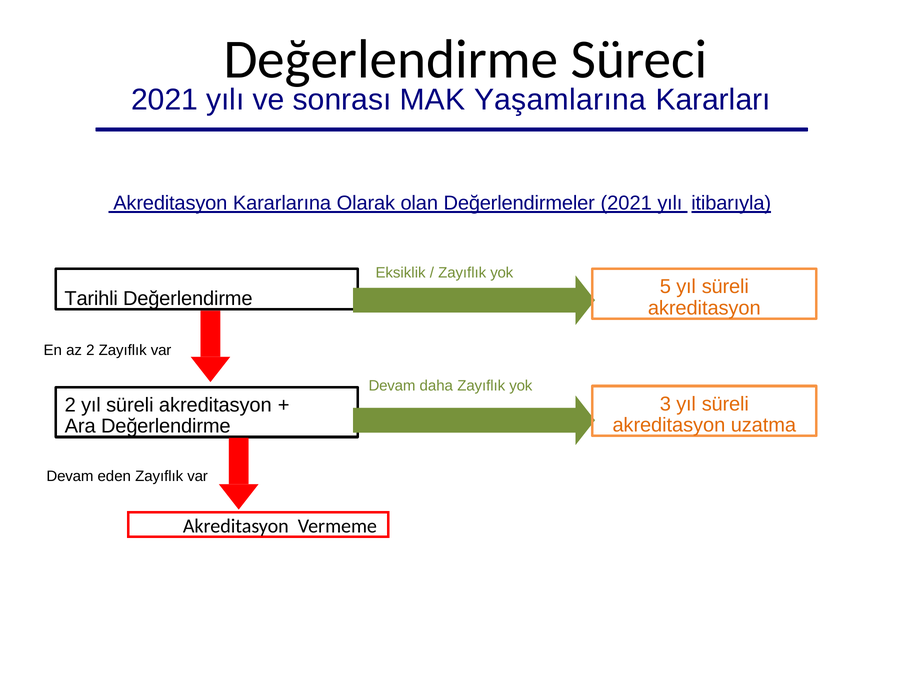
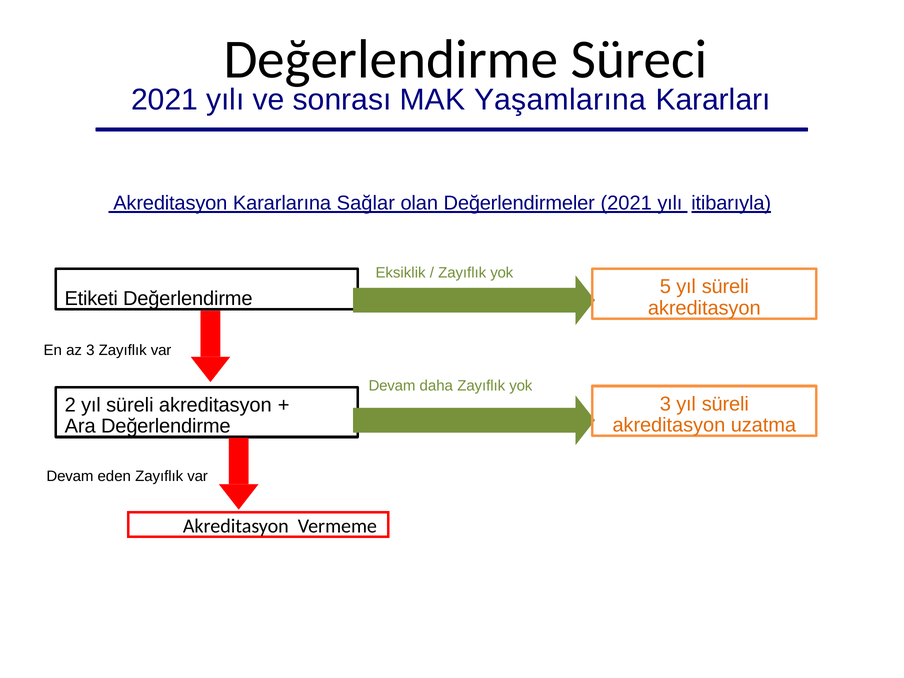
Olarak: Olarak -> Sağlar
Tarihli: Tarihli -> Etiketi
az 2: 2 -> 3
